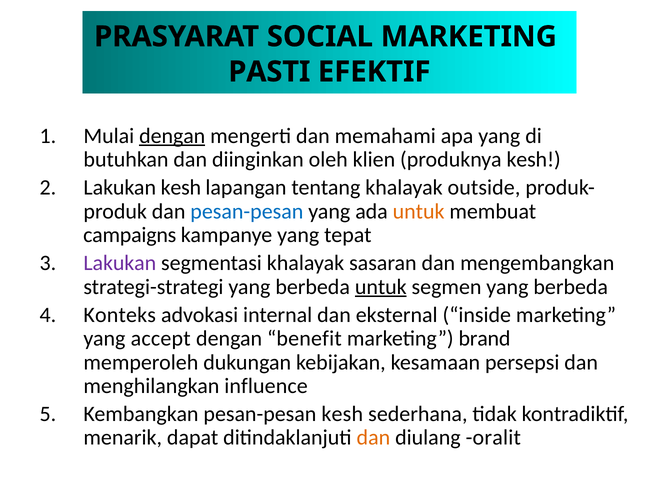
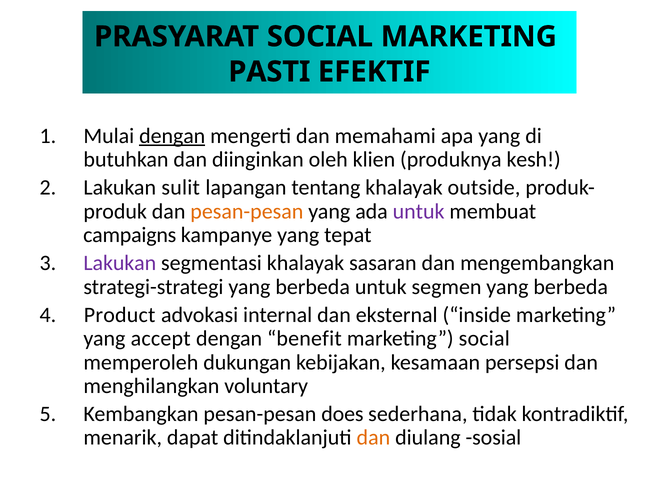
Lakukan kesh: kesh -> sulit
pesan-pesan at (247, 211) colour: blue -> orange
untuk at (419, 211) colour: orange -> purple
untuk at (381, 287) underline: present -> none
Konteks: Konteks -> Product
marketing brand: brand -> social
influence: influence -> voluntary
pesan-pesan kesh: kesh -> does
oralit: oralit -> sosial
